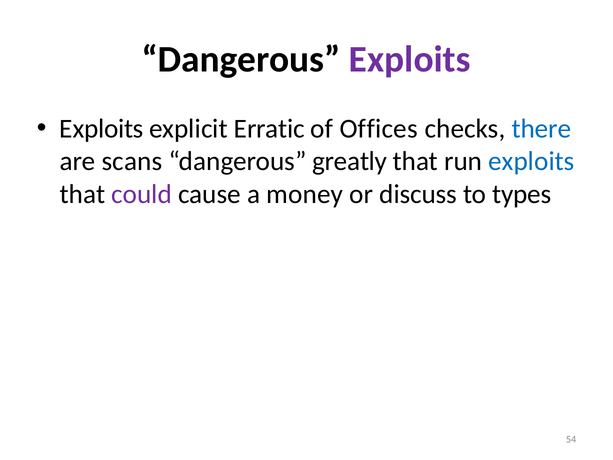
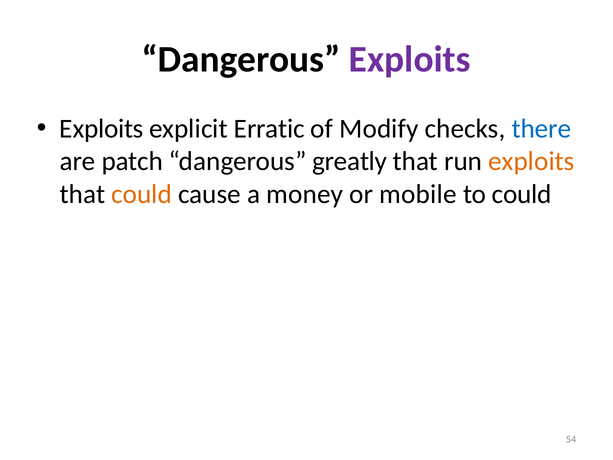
Offices: Offices -> Modify
scans: scans -> patch
exploits at (531, 161) colour: blue -> orange
could at (142, 194) colour: purple -> orange
discuss: discuss -> mobile
to types: types -> could
